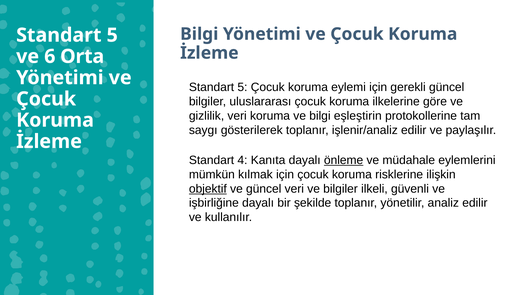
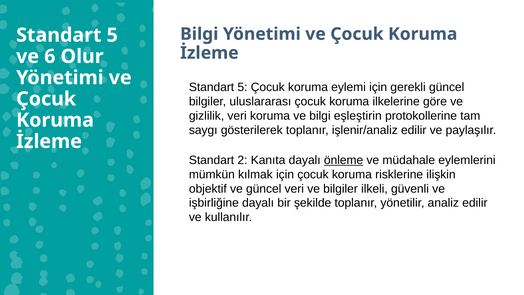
Orta: Orta -> Olur
4: 4 -> 2
objektif underline: present -> none
